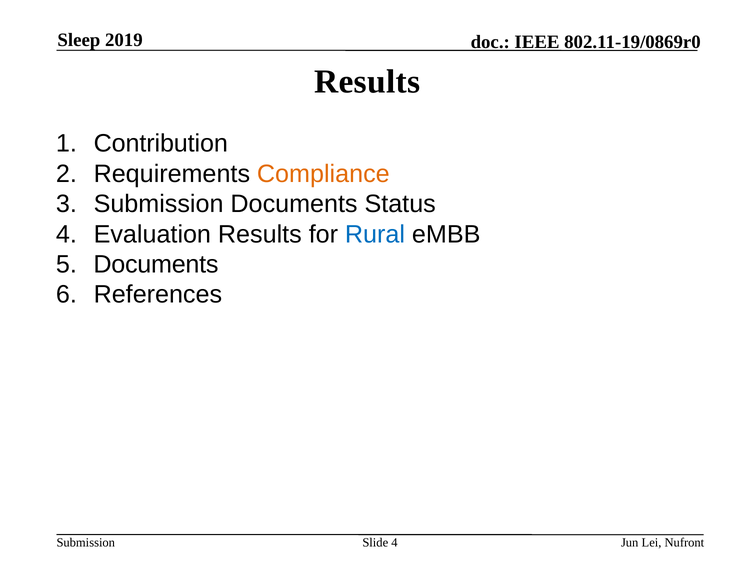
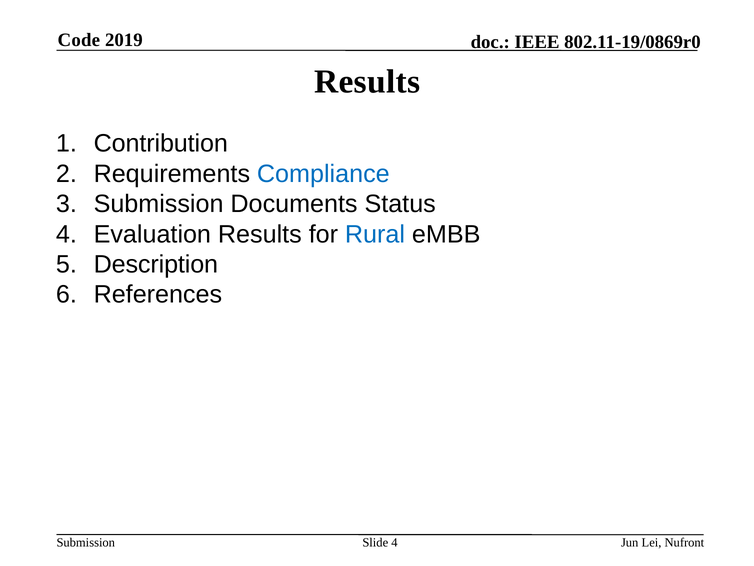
Sleep: Sleep -> Code
Compliance colour: orange -> blue
Documents at (156, 264): Documents -> Description
